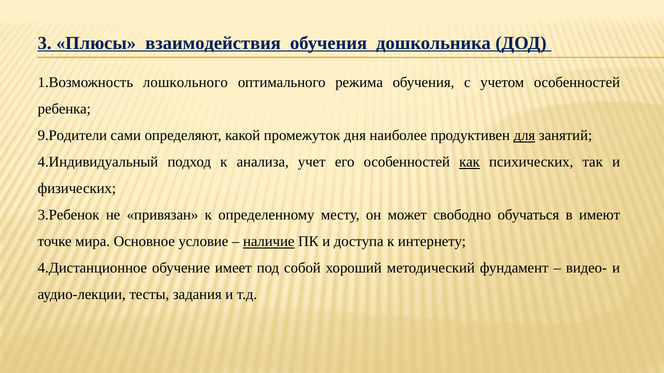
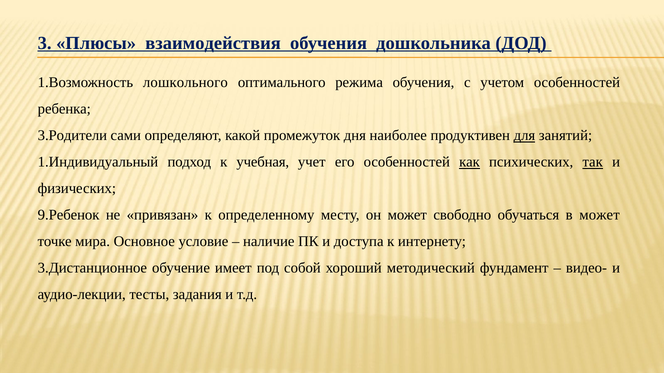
9.Родители: 9.Родители -> 3.Родители
4.Индивидуальный: 4.Индивидуальный -> 1.Индивидуальный
анализа: анализа -> учебная
так underline: none -> present
3.Ребенок: 3.Ребенок -> 9.Ребенок
в имеют: имеют -> может
наличие underline: present -> none
4.Дистанционное: 4.Дистанционное -> 3.Дистанционное
